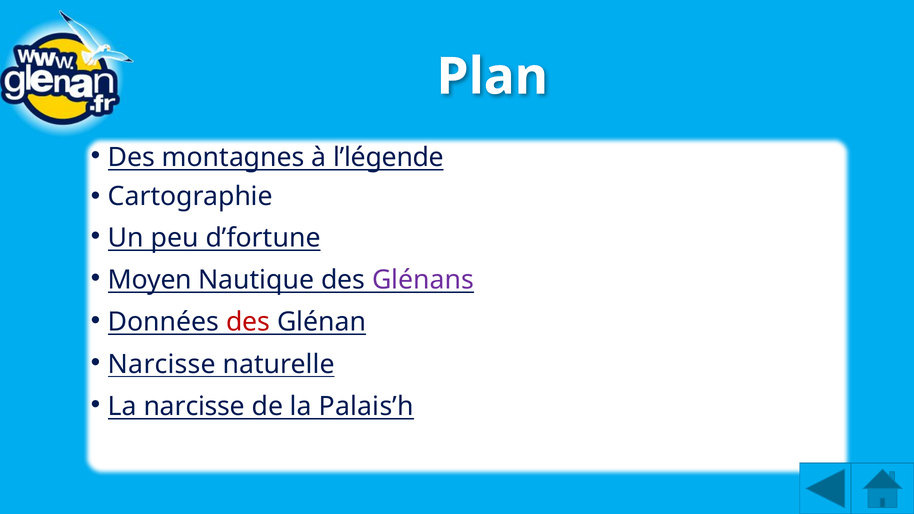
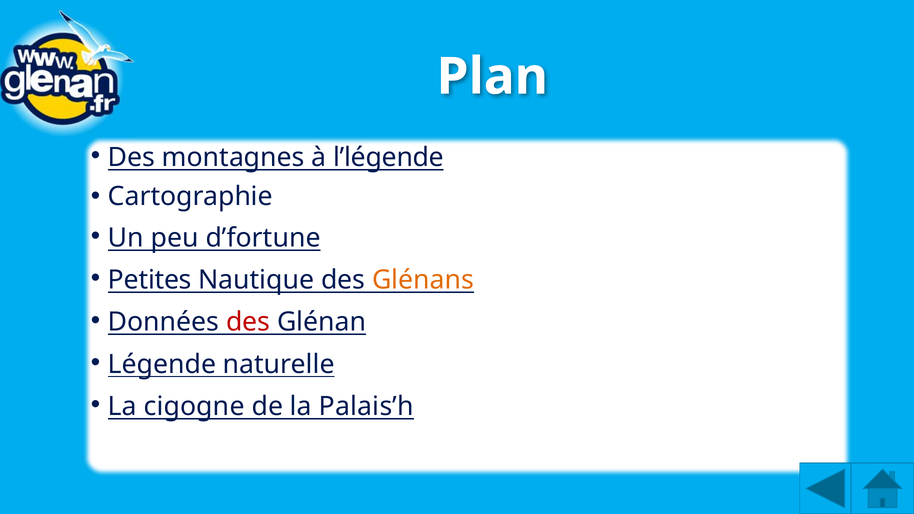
Moyen: Moyen -> Petites
Glénans colour: purple -> orange
Narcisse at (162, 364): Narcisse -> Légende
La narcisse: narcisse -> cigogne
